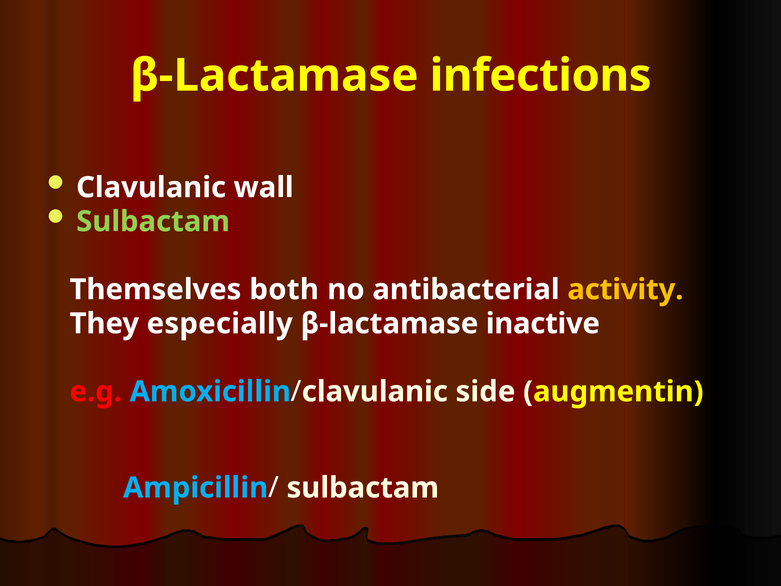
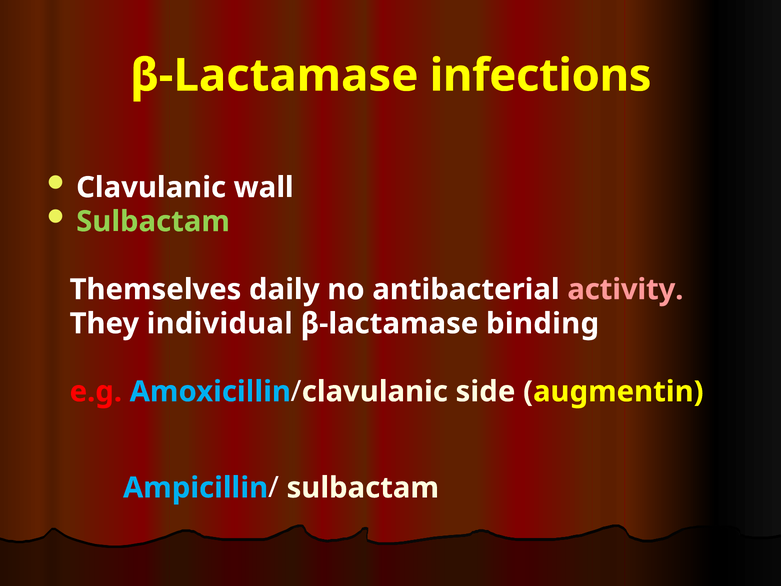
both: both -> daily
activity colour: yellow -> pink
especially: especially -> individual
inactive: inactive -> binding
